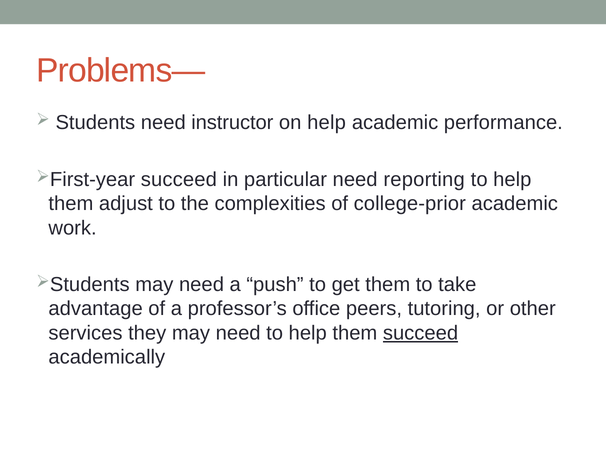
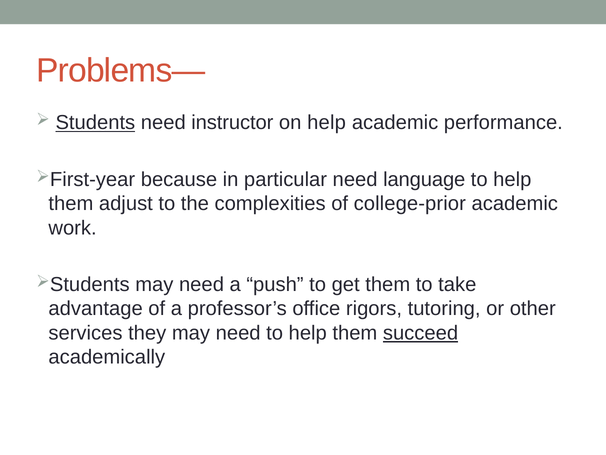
Students underline: none -> present
succeed at (179, 179): succeed -> because
reporting: reporting -> language
peers: peers -> rigors
